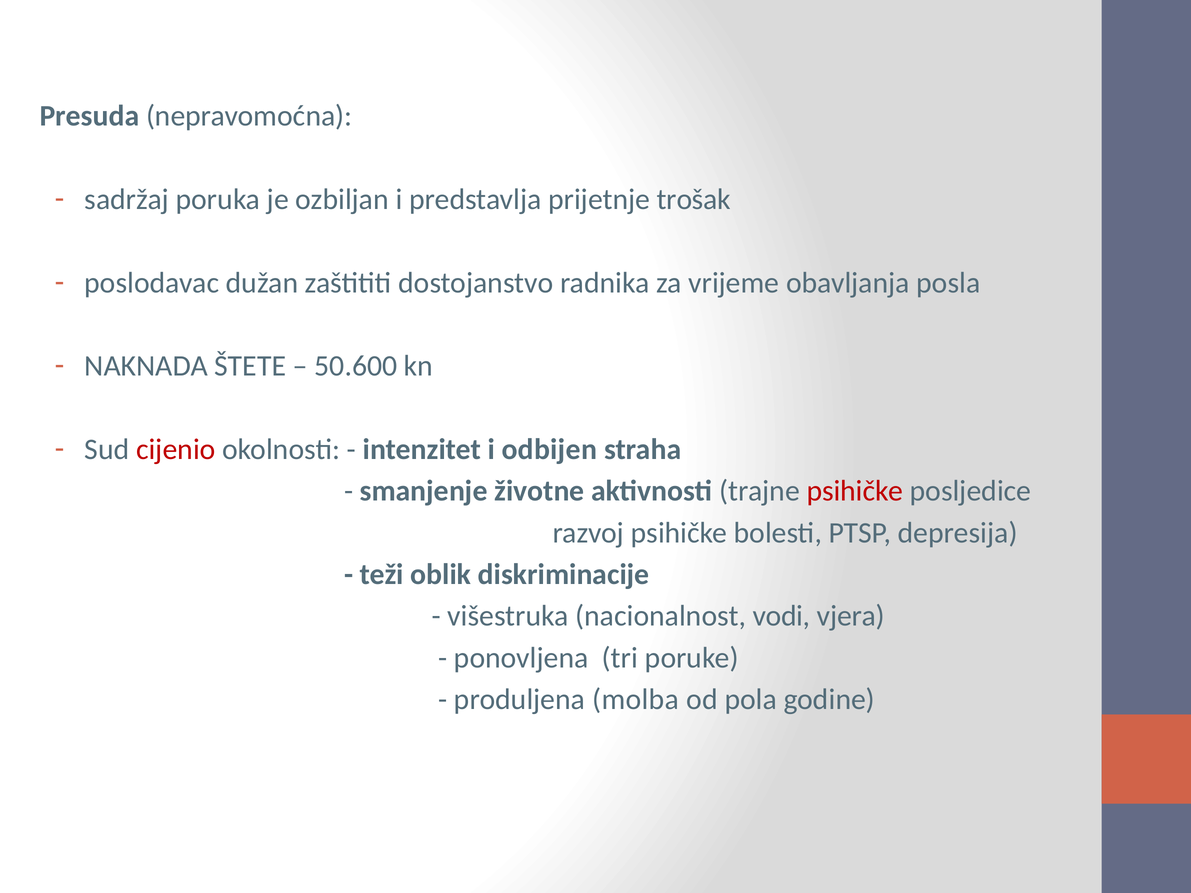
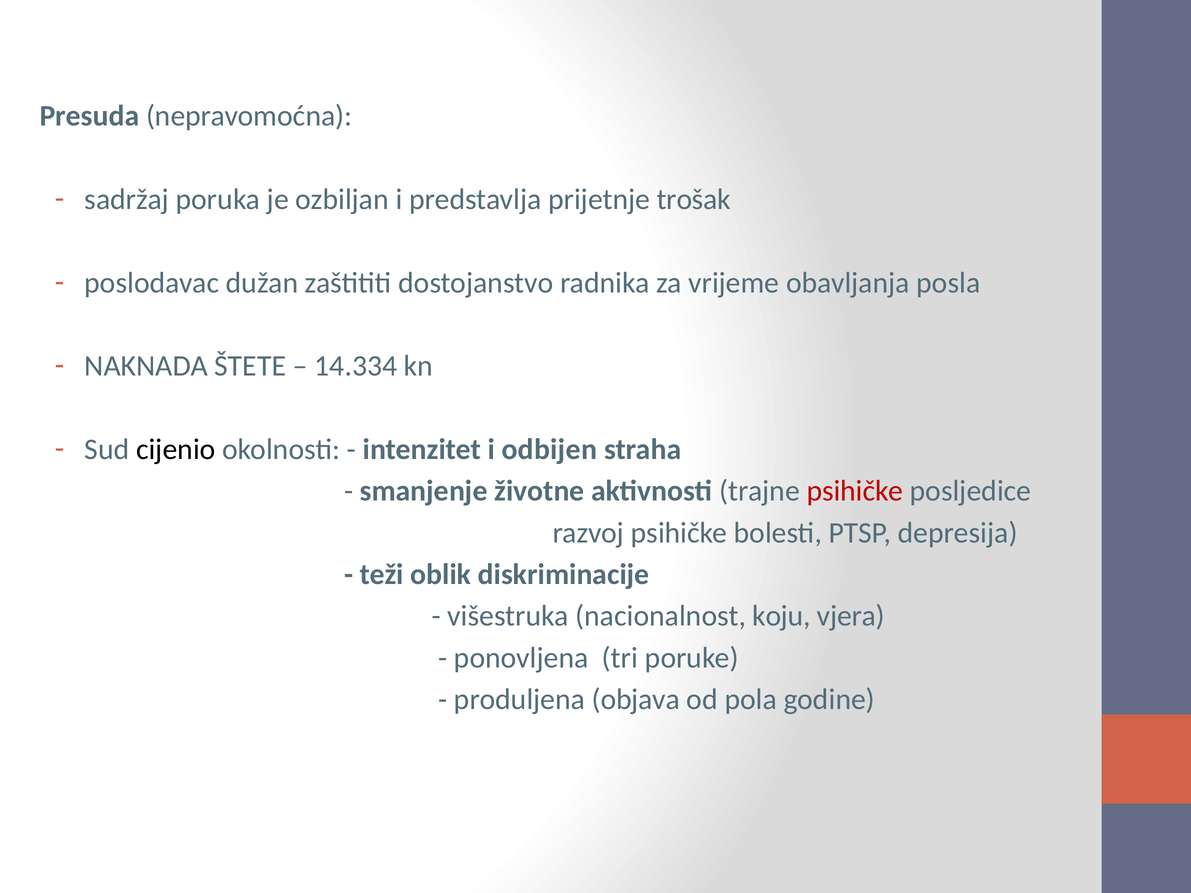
50.600: 50.600 -> 14.334
cijenio colour: red -> black
vodi: vodi -> koju
molba: molba -> objava
